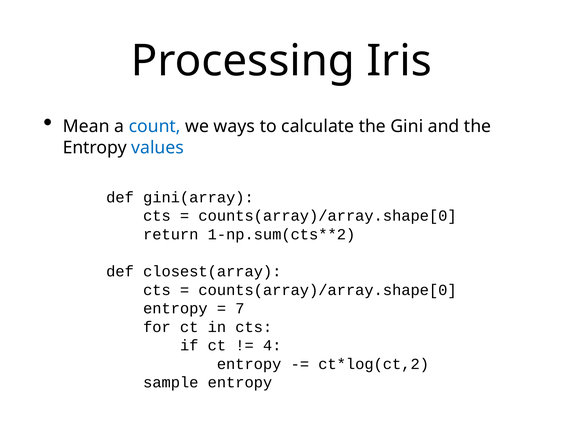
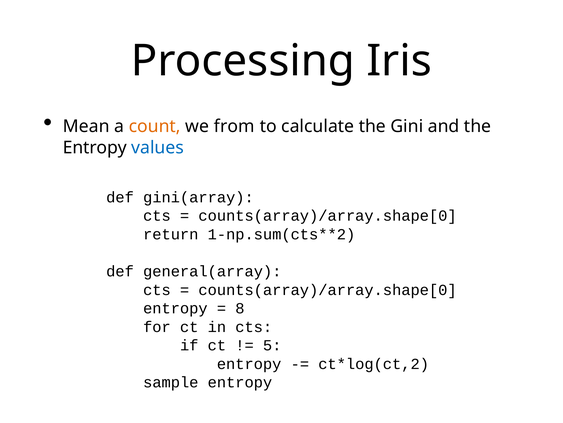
count colour: blue -> orange
ways: ways -> from
closest(array: closest(array -> general(array
7: 7 -> 8
4: 4 -> 5
